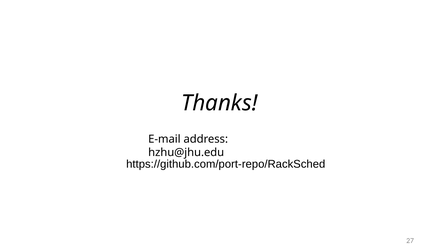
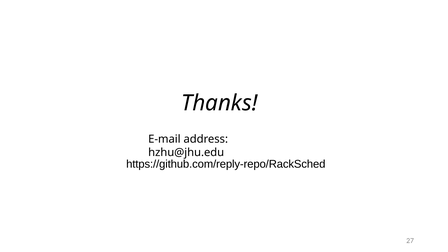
https://github.com/port-repo/RackSched: https://github.com/port-repo/RackSched -> https://github.com/reply-repo/RackSched
